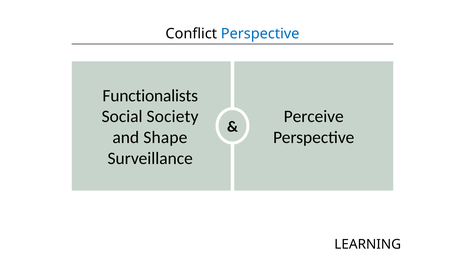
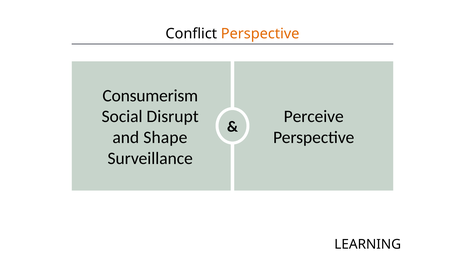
Perspective at (260, 34) colour: blue -> orange
Functionalists: Functionalists -> Consumerism
Society: Society -> Disrupt
